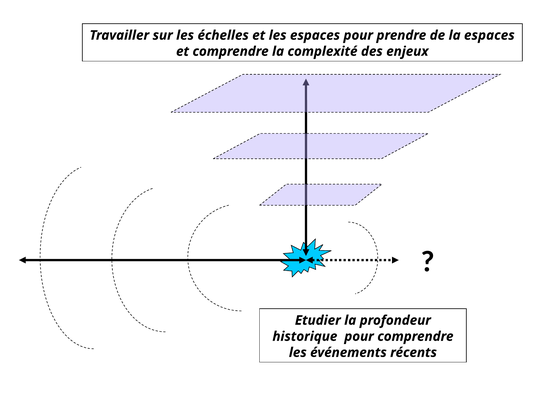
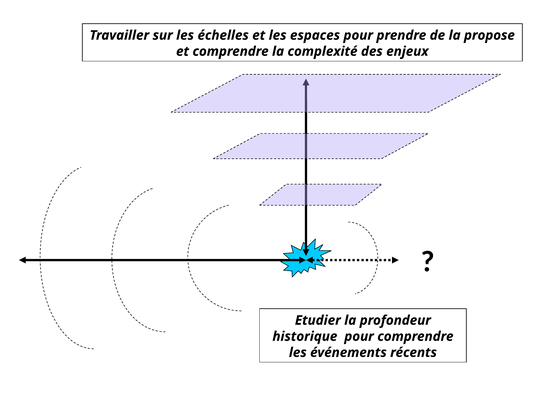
la espaces: espaces -> propose
